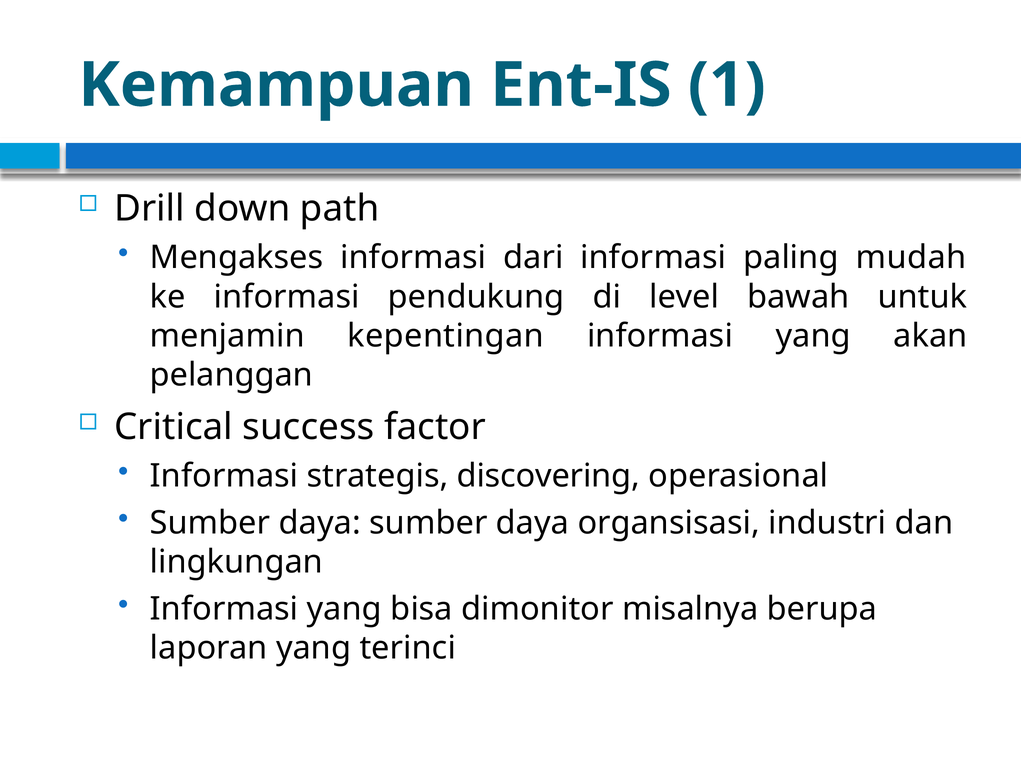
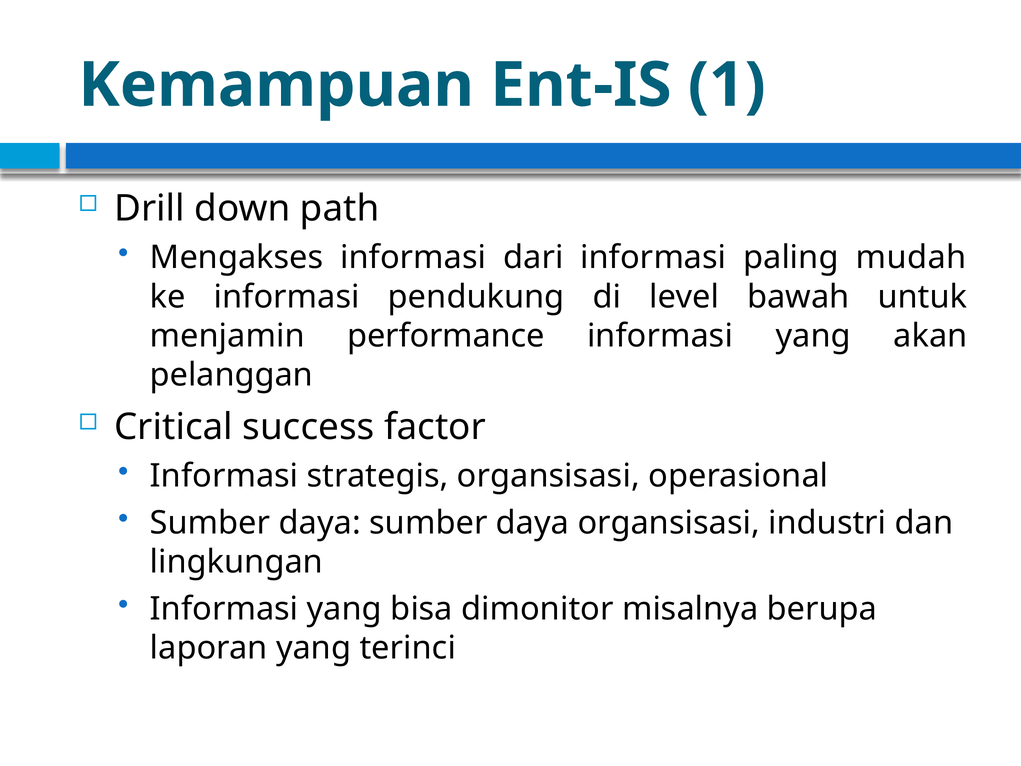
kepentingan: kepentingan -> performance
strategis discovering: discovering -> organsisasi
